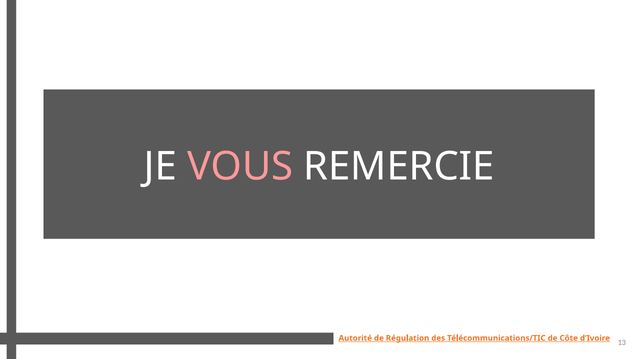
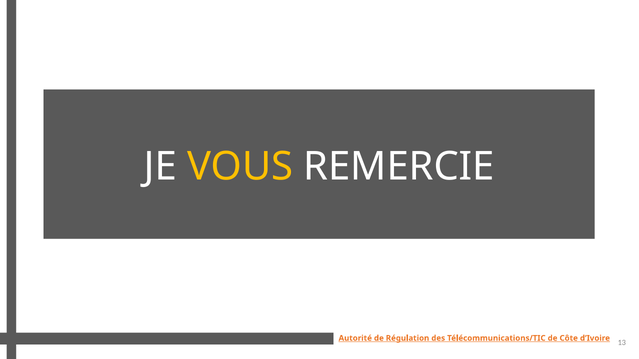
VOUS colour: pink -> yellow
